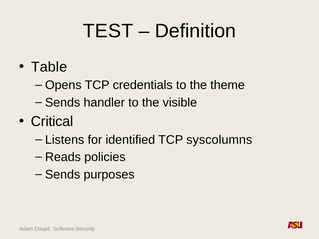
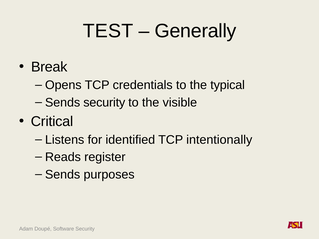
Definition: Definition -> Generally
Table: Table -> Break
theme: theme -> typical
Sends handler: handler -> security
syscolumns: syscolumns -> intentionally
policies: policies -> register
